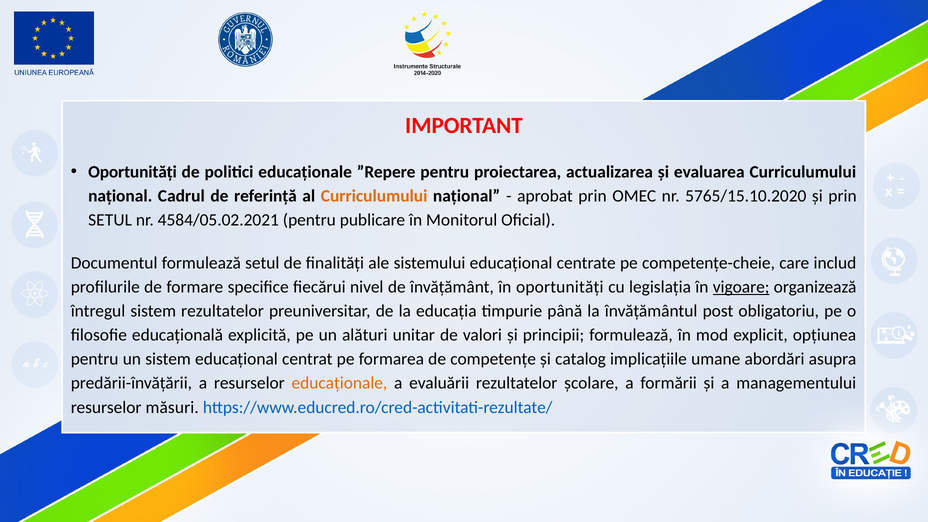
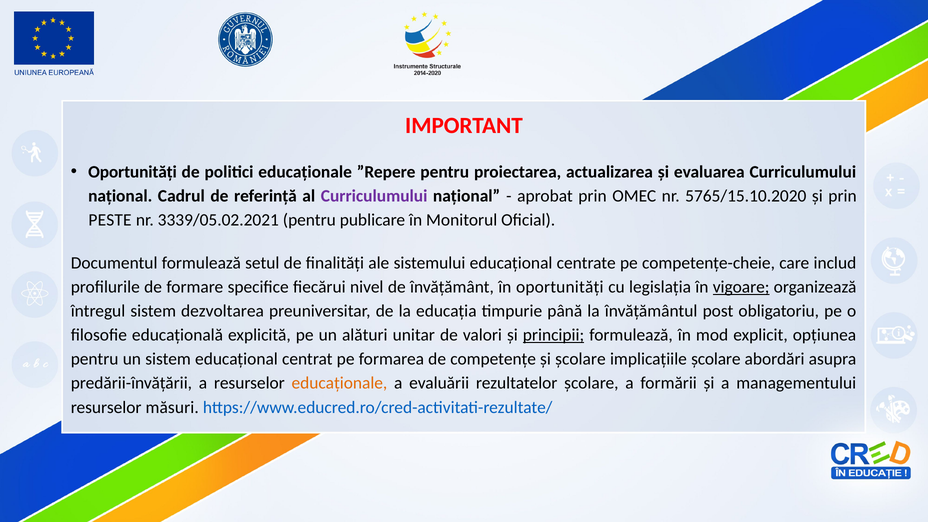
Curriculumului at (374, 196) colour: orange -> purple
SETUL at (110, 220): SETUL -> PESTE
4584/05.02.2021: 4584/05.02.2021 -> 3339/05.02.2021
sistem rezultatelor: rezultatelor -> dezvoltarea
principii underline: none -> present
și catalog: catalog -> școlare
implicațiile umane: umane -> școlare
